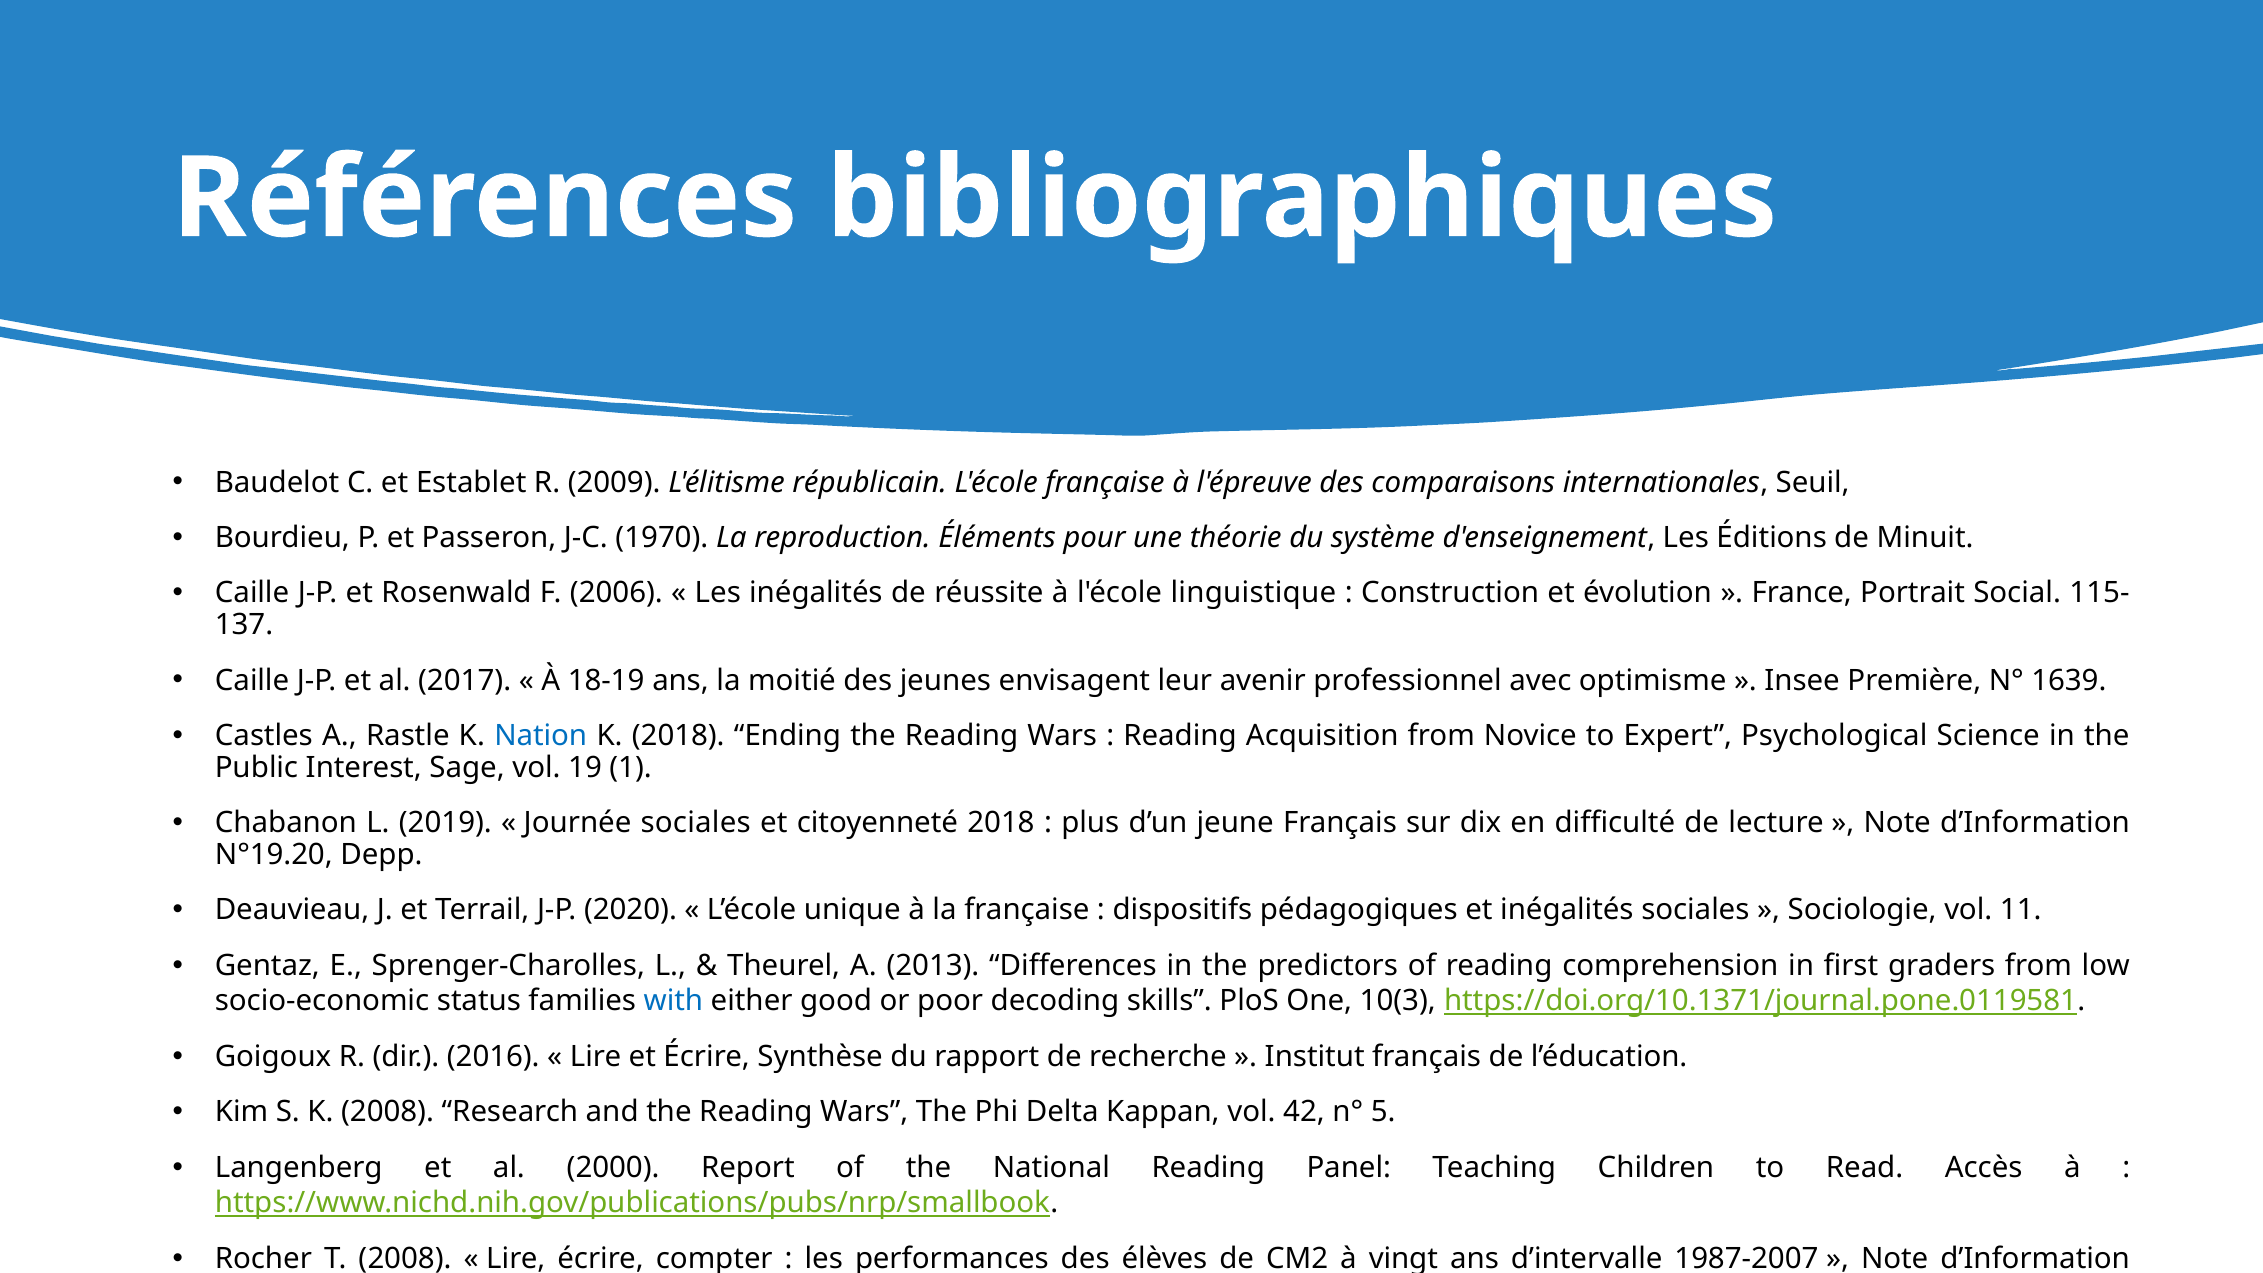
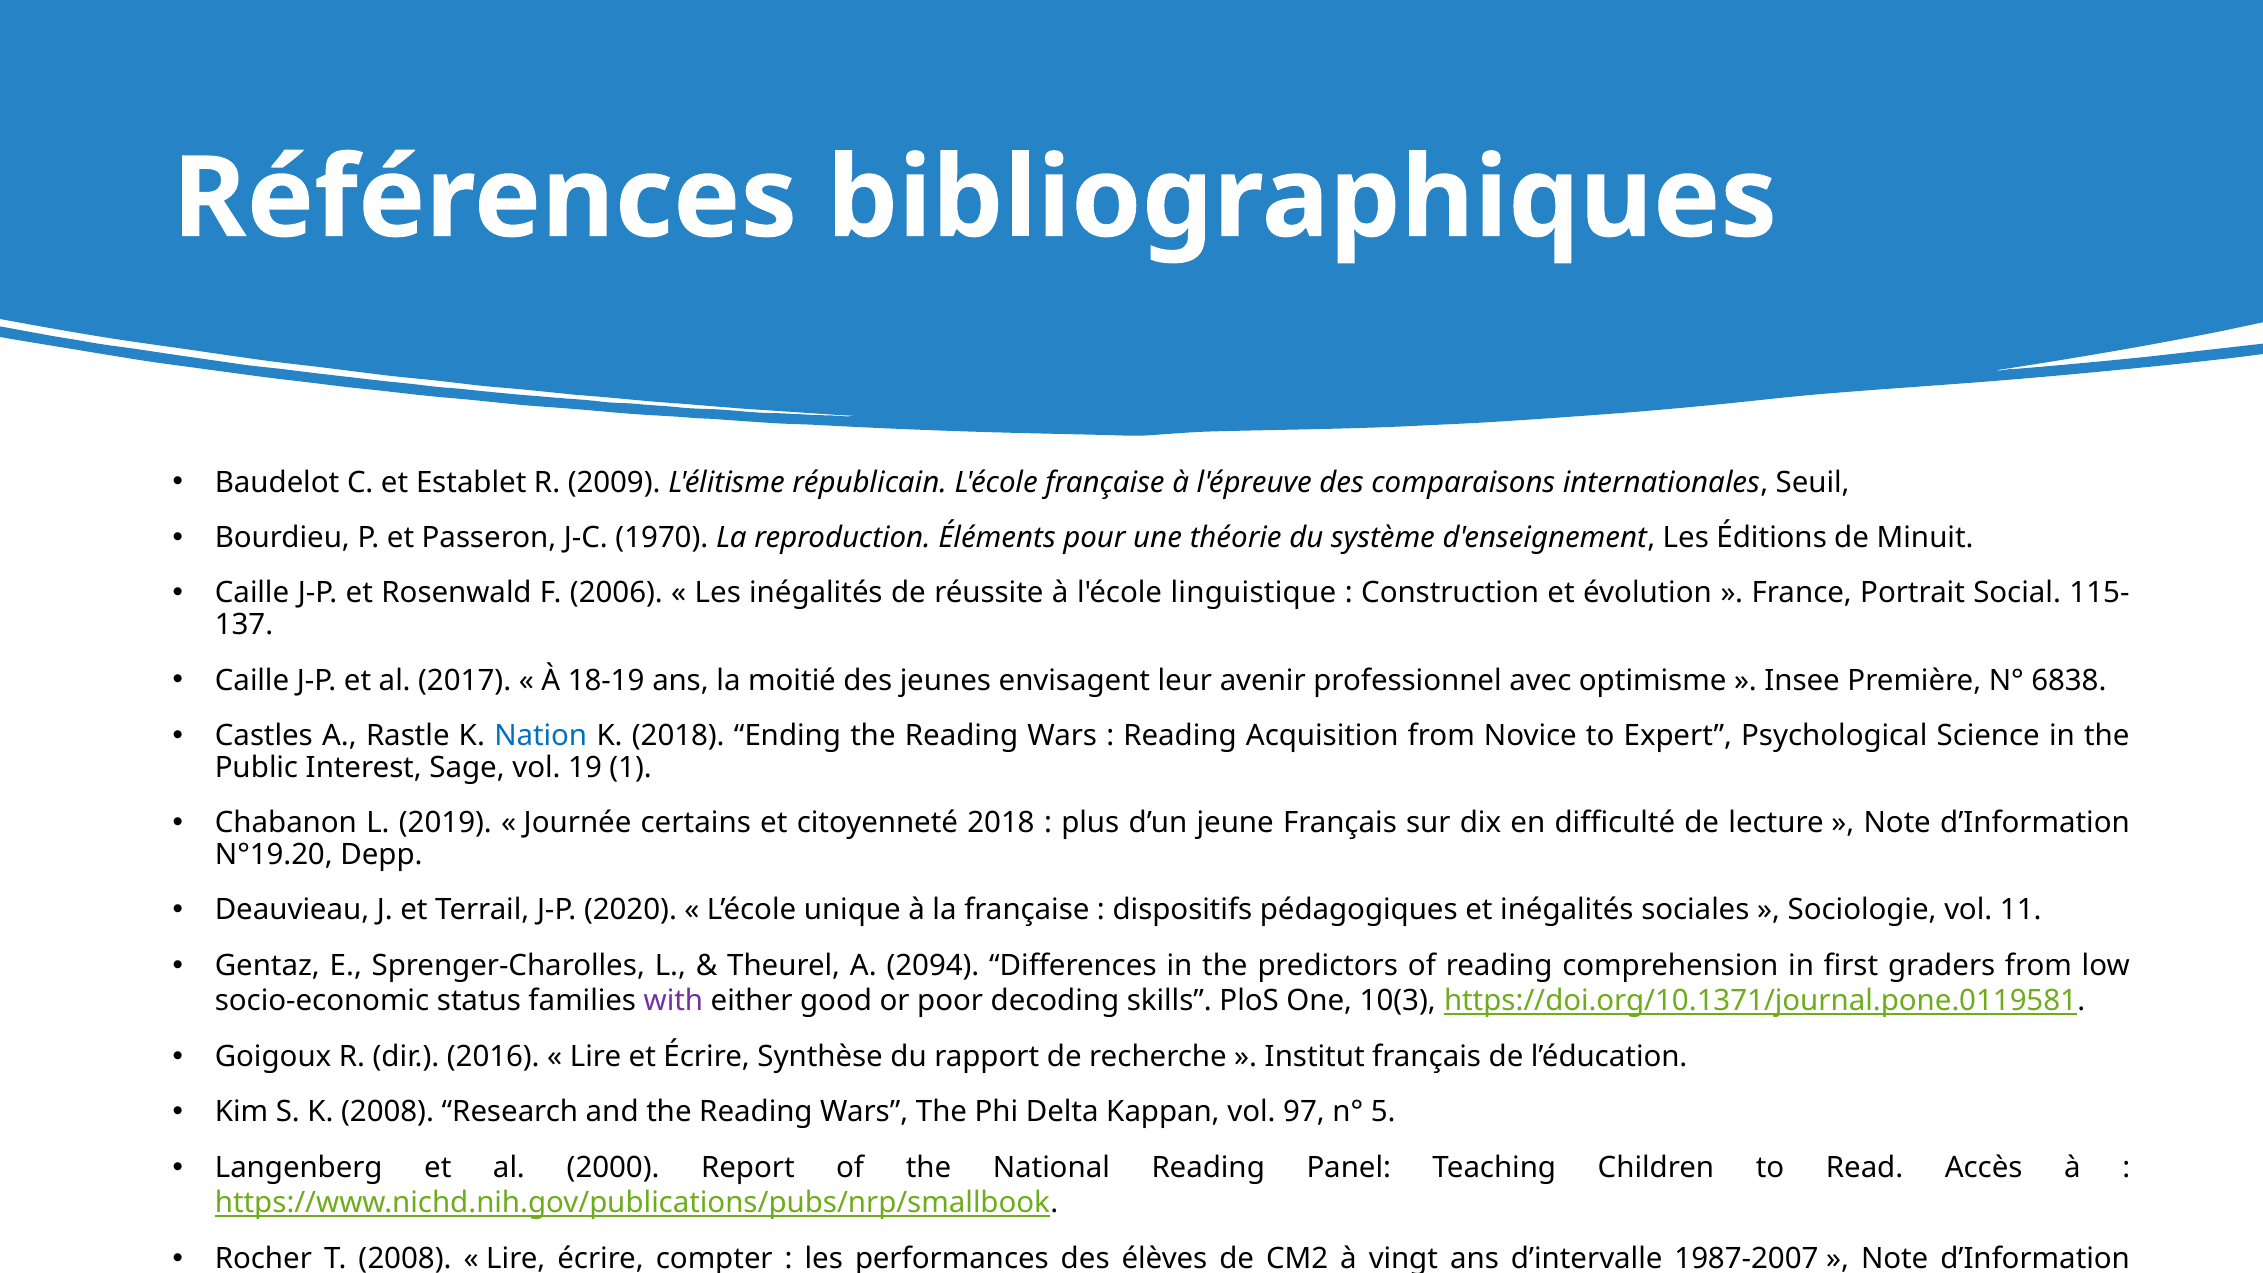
1639: 1639 -> 6838
Journée sociales: sociales -> certains
2013: 2013 -> 2094
with colour: blue -> purple
42: 42 -> 97
